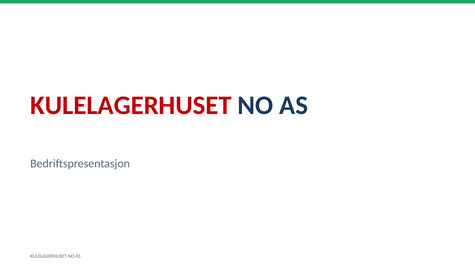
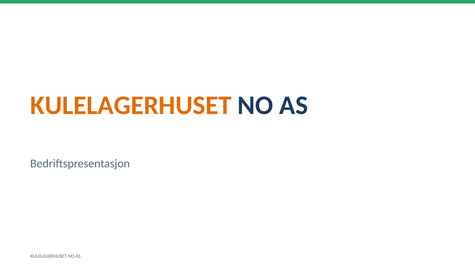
KULELAGERHUSET at (131, 105) colour: red -> orange
